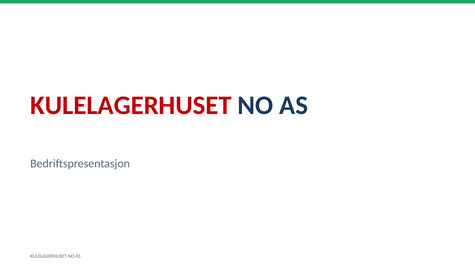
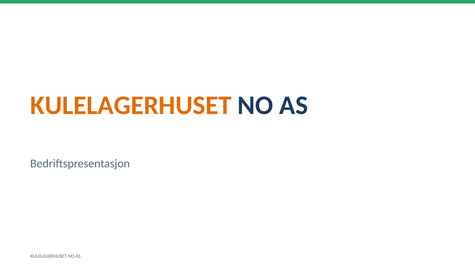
KULELAGERHUSET at (131, 105) colour: red -> orange
